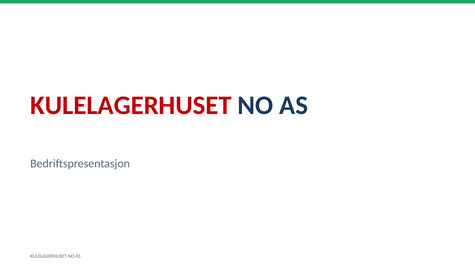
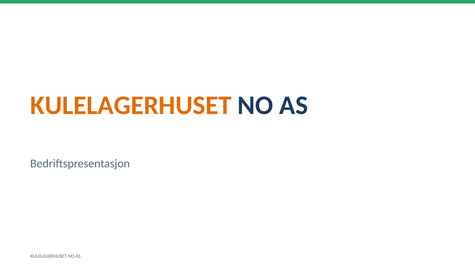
KULELAGERHUSET at (131, 105) colour: red -> orange
